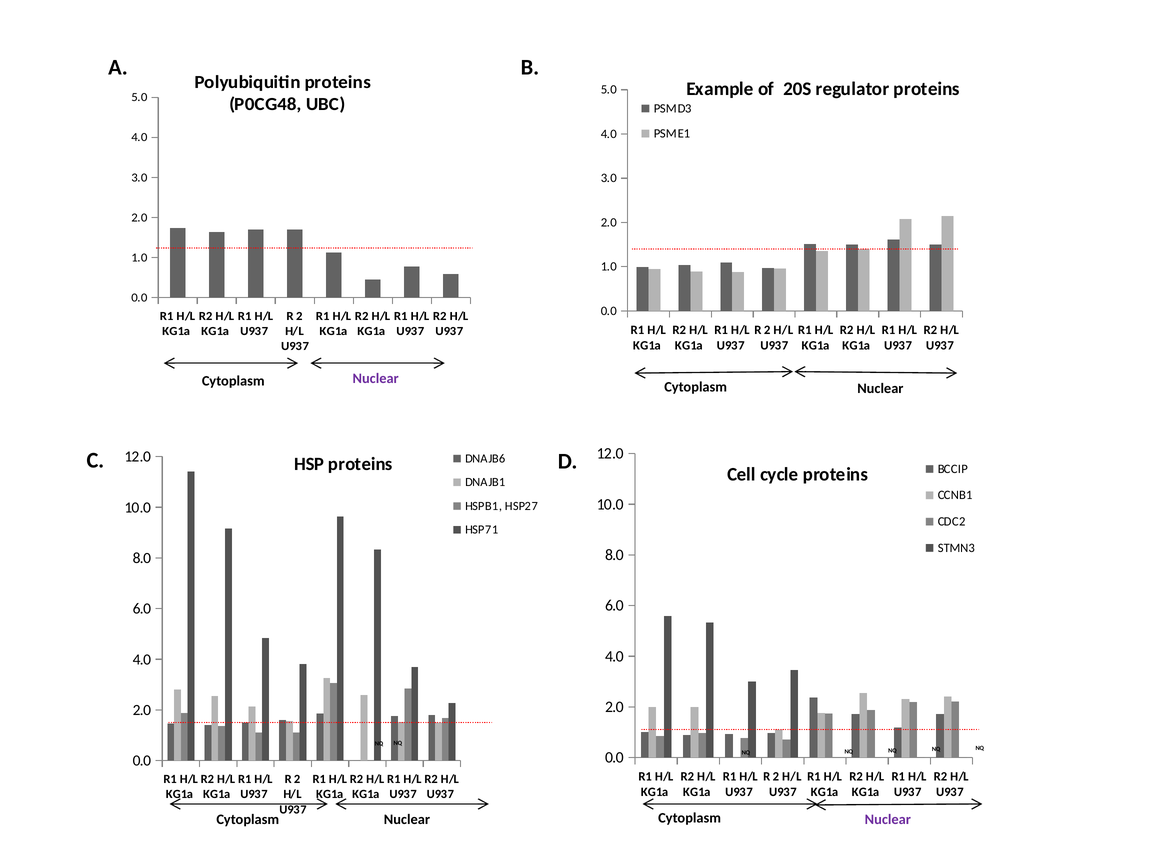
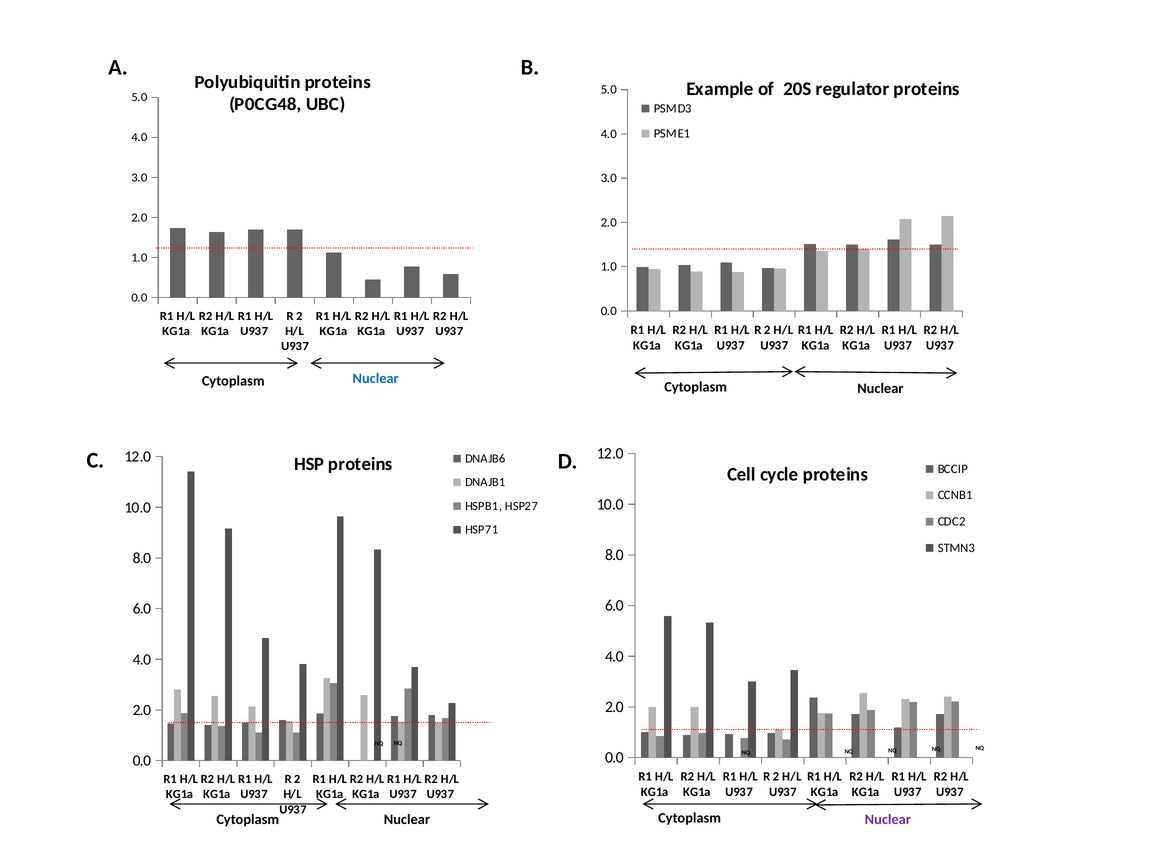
Nuclear at (376, 379) colour: purple -> blue
